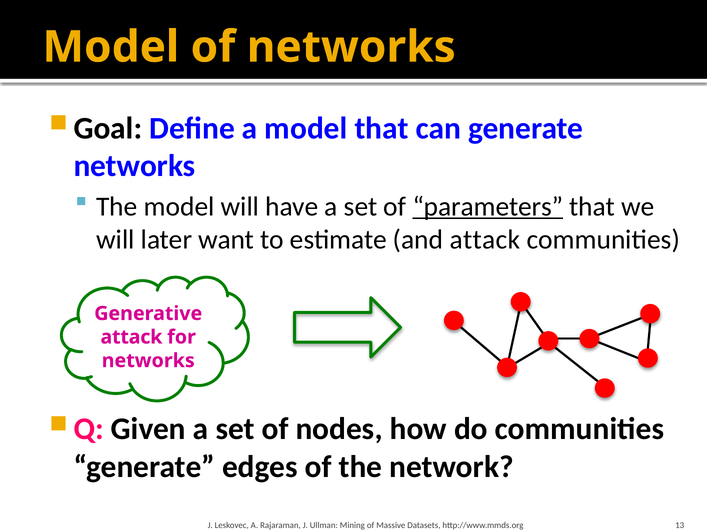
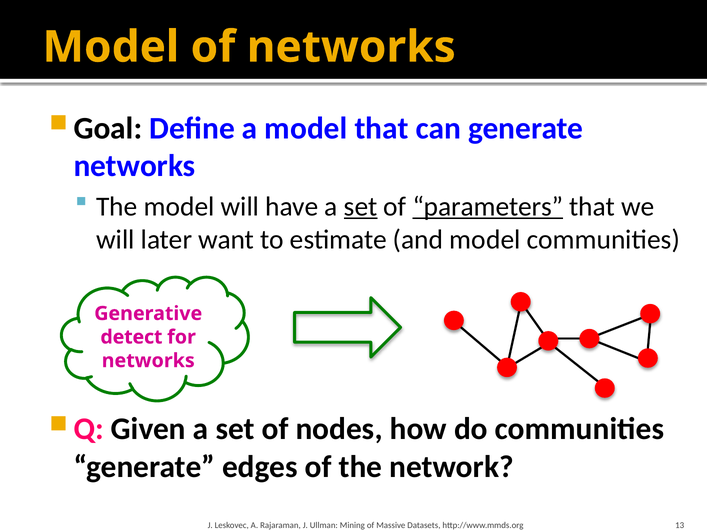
set at (361, 207) underline: none -> present
and attack: attack -> model
attack at (131, 337): attack -> detect
